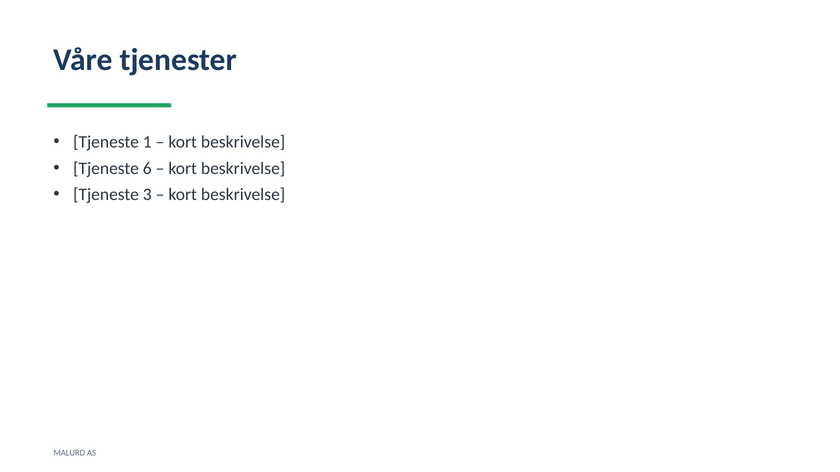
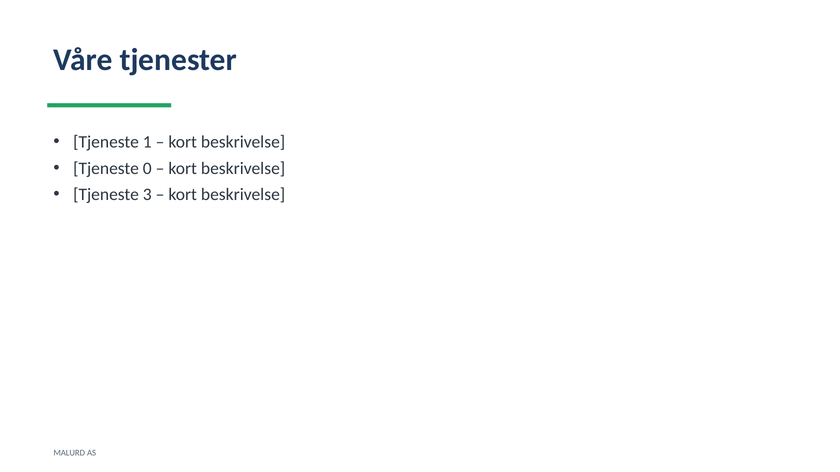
6: 6 -> 0
